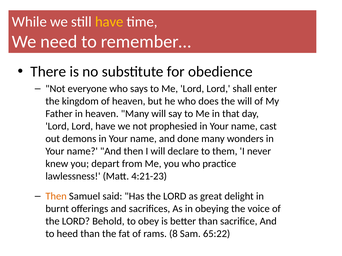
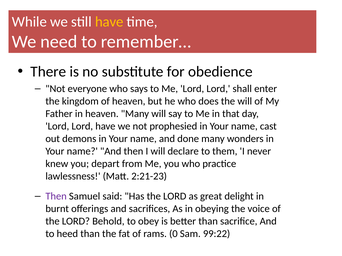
4:21-23: 4:21-23 -> 2:21-23
Then at (56, 197) colour: orange -> purple
8: 8 -> 0
65:22: 65:22 -> 99:22
